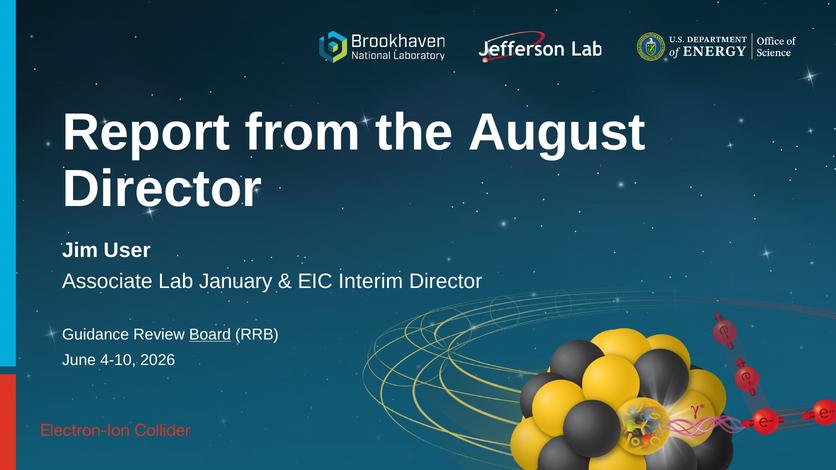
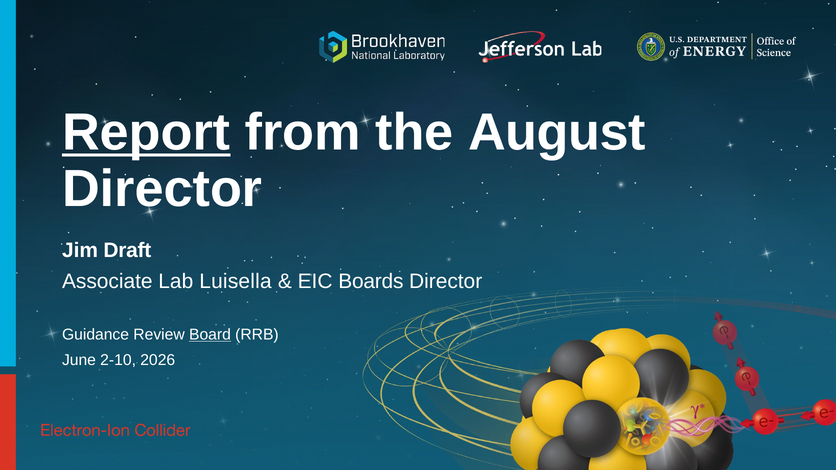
Report underline: none -> present
User: User -> Draft
January: January -> Luisella
Interim: Interim -> Boards
4-10: 4-10 -> 2-10
